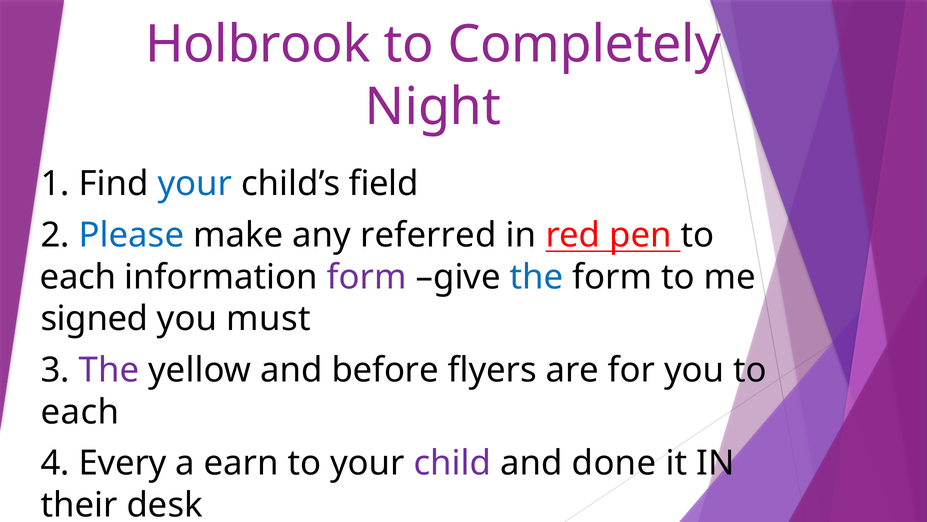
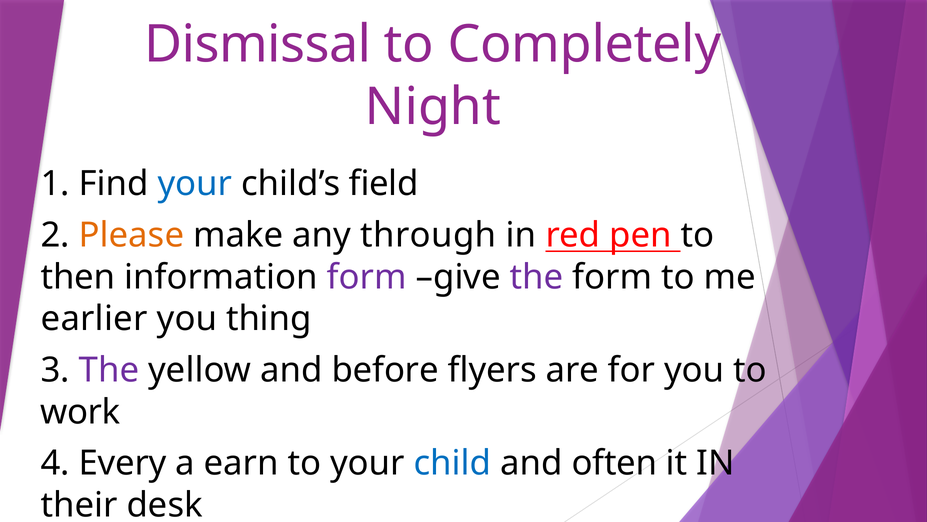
Holbrook: Holbrook -> Dismissal
Please colour: blue -> orange
referred: referred -> through
each at (78, 277): each -> then
the at (537, 277) colour: blue -> purple
signed: signed -> earlier
must: must -> thing
each at (80, 412): each -> work
child colour: purple -> blue
done: done -> often
